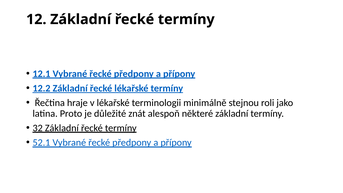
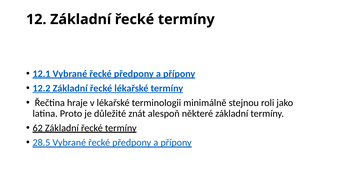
32: 32 -> 62
52.1: 52.1 -> 28.5
